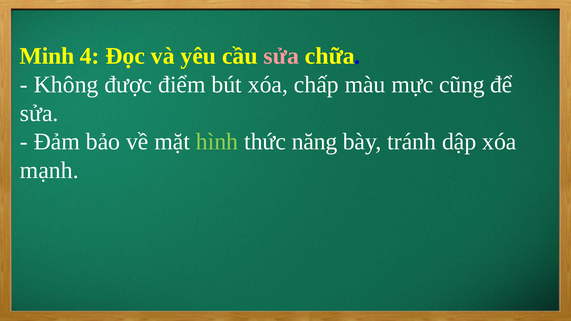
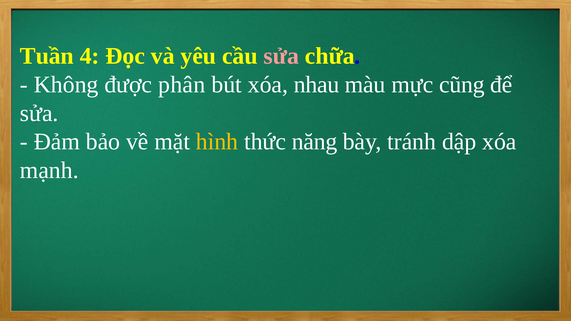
Minh: Minh -> Tuần
điểm: điểm -> phân
chấp: chấp -> nhau
hình colour: light green -> yellow
